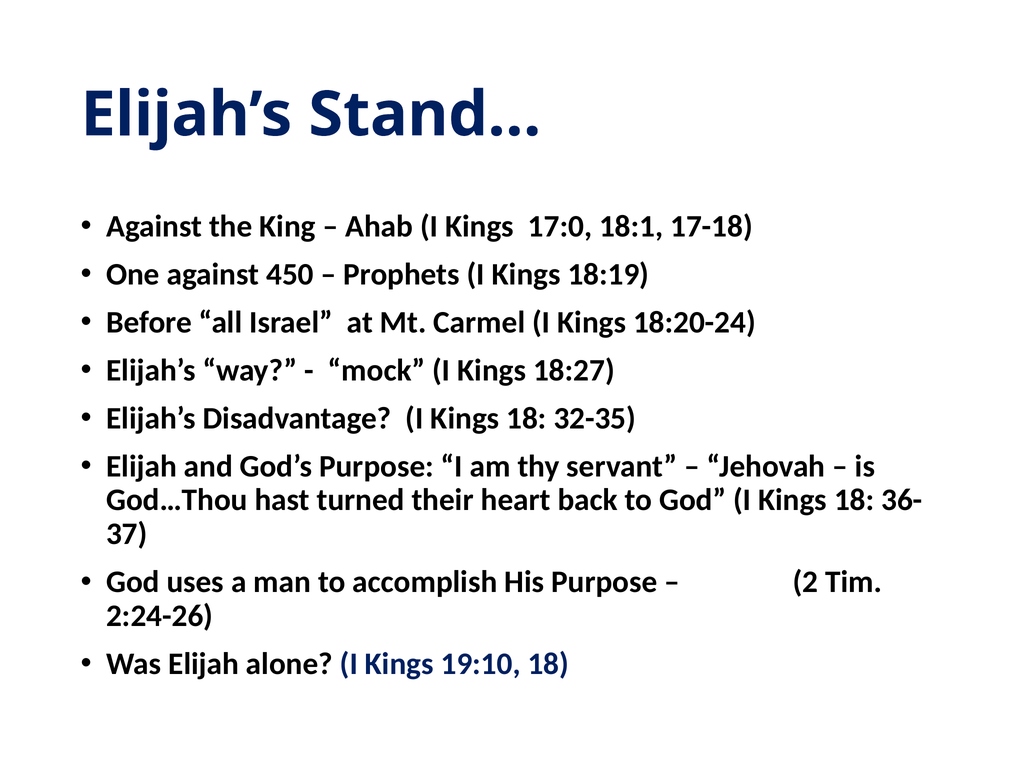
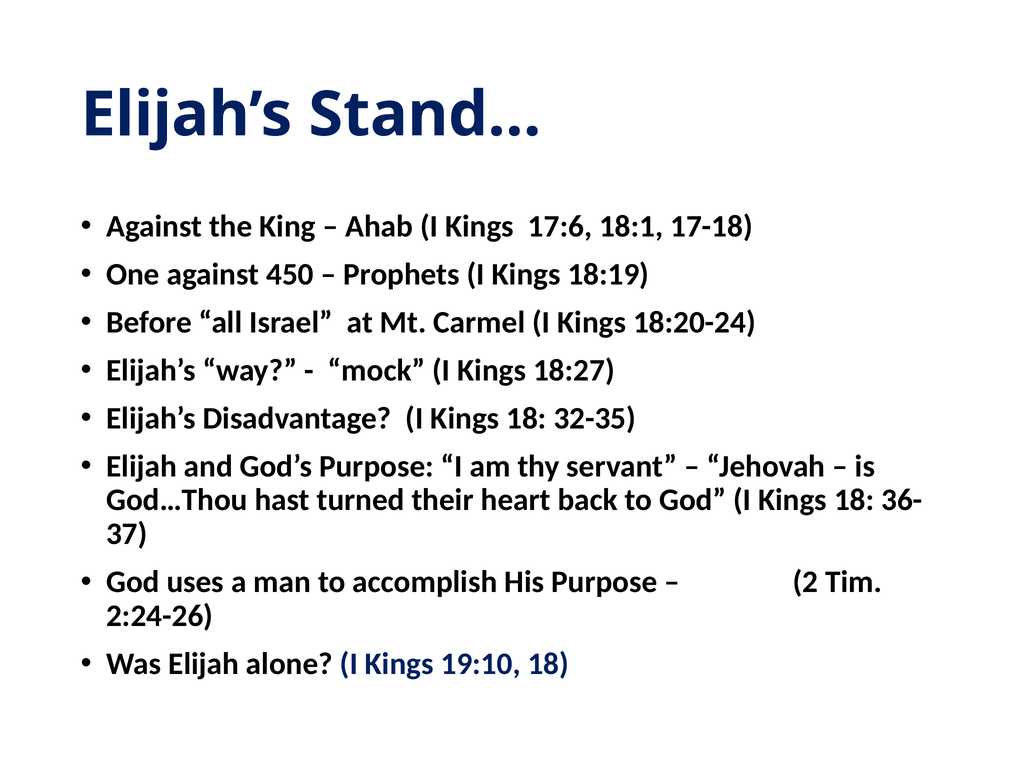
17:0: 17:0 -> 17:6
